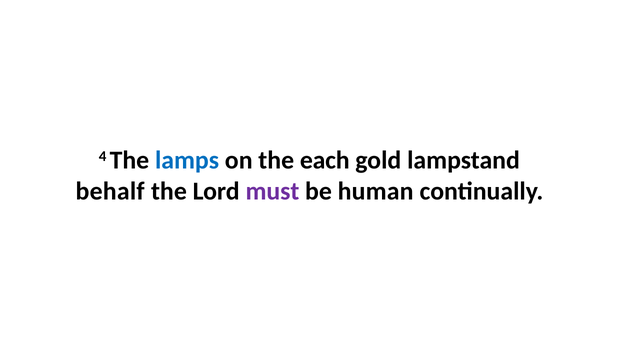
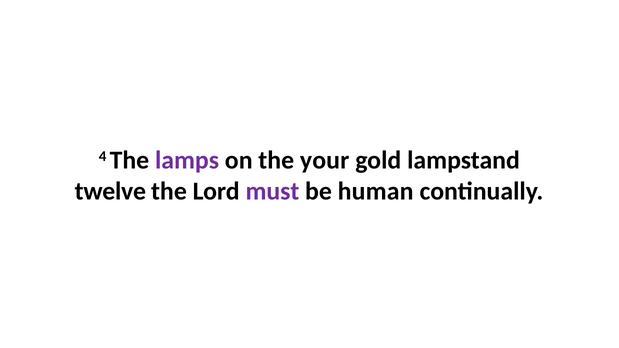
lamps colour: blue -> purple
each: each -> your
behalf: behalf -> twelve
